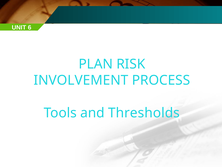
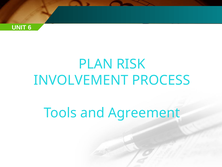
Thresholds: Thresholds -> Agreement
